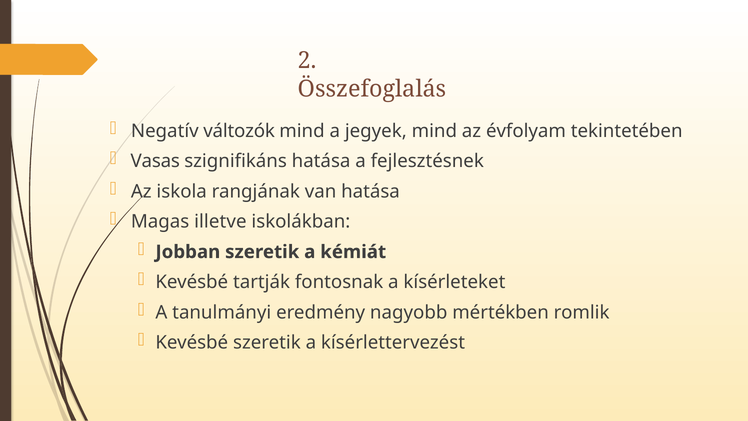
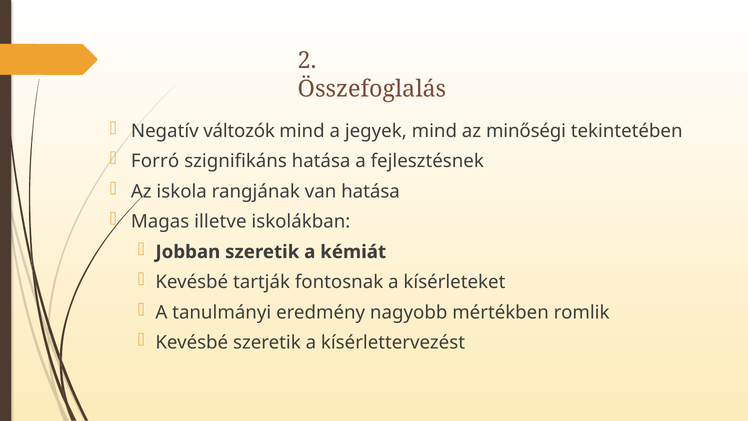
évfolyam: évfolyam -> minőségi
Vasas: Vasas -> Forró
